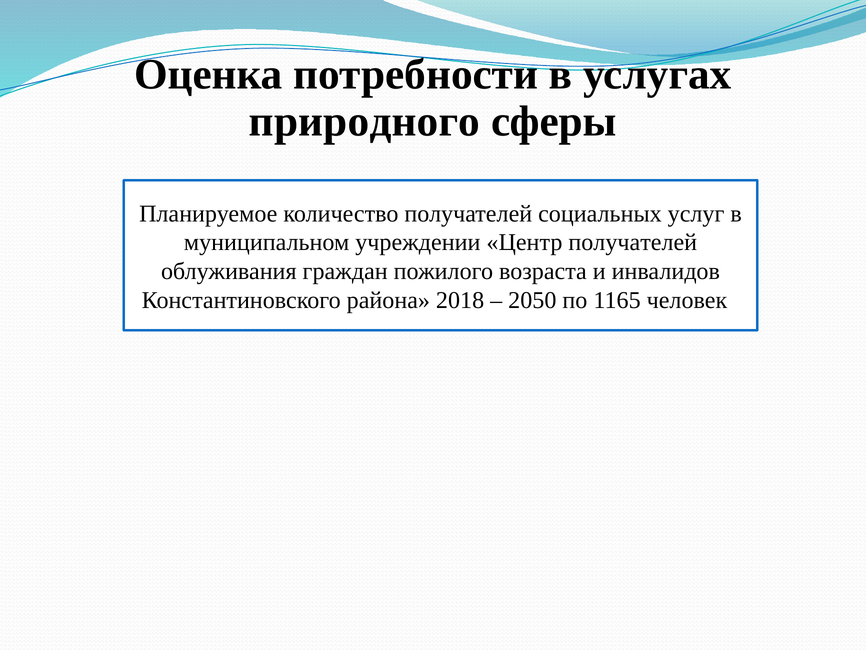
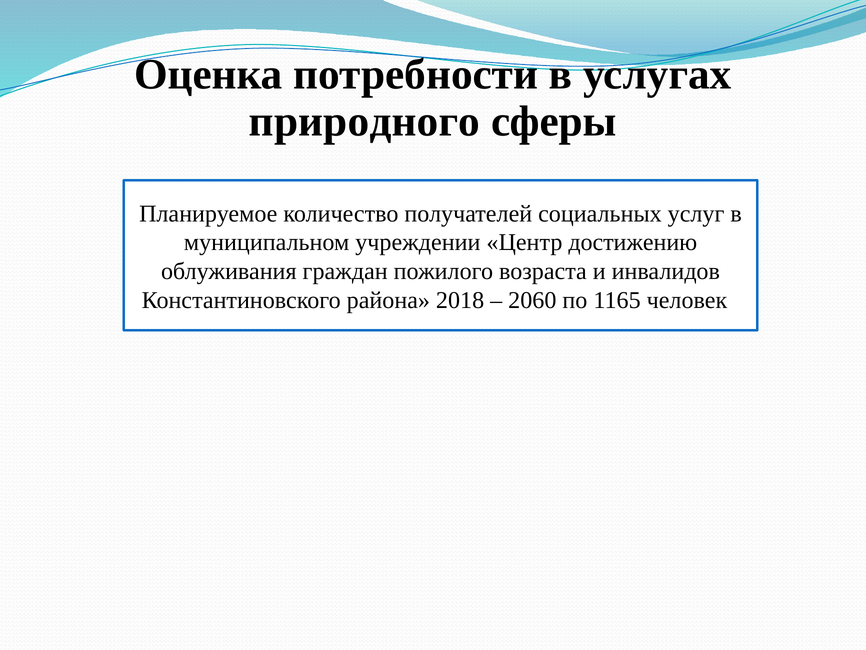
Центр получателей: получателей -> достижению
2050: 2050 -> 2060
